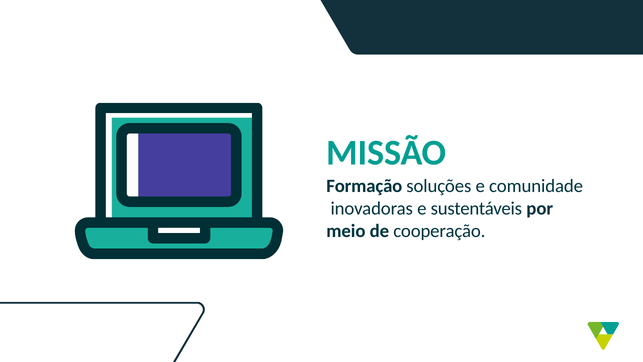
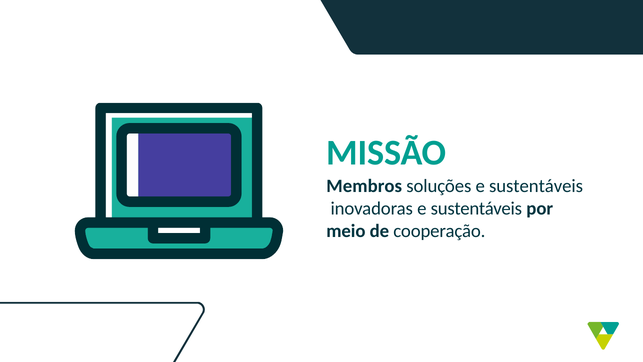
Formação: Formação -> Membros
soluções e comunidade: comunidade -> sustentáveis
